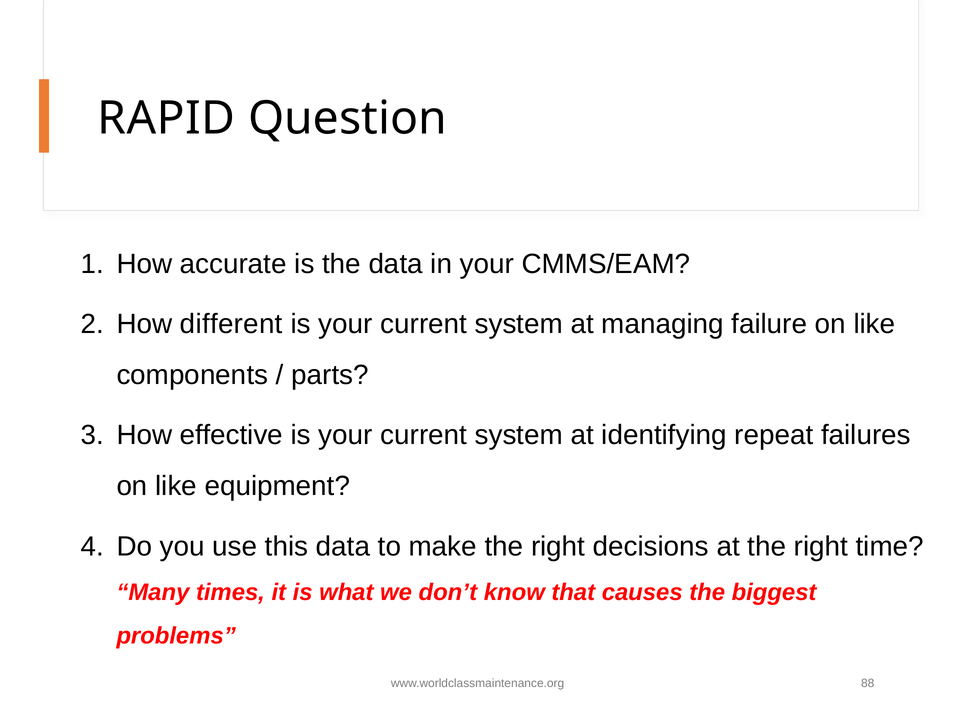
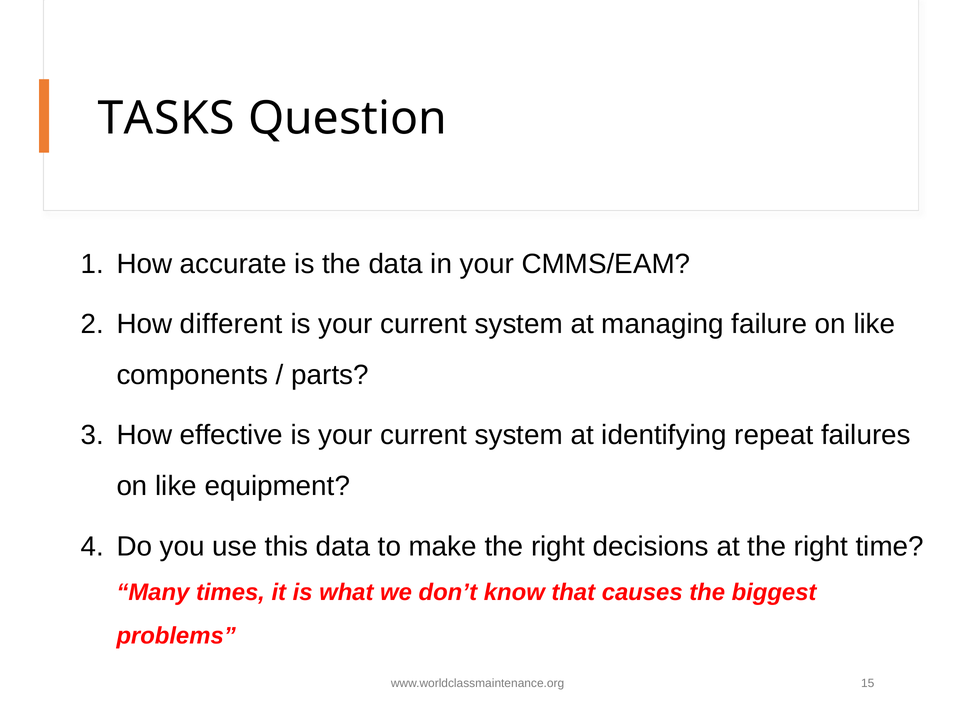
RAPID: RAPID -> TASKS
88: 88 -> 15
